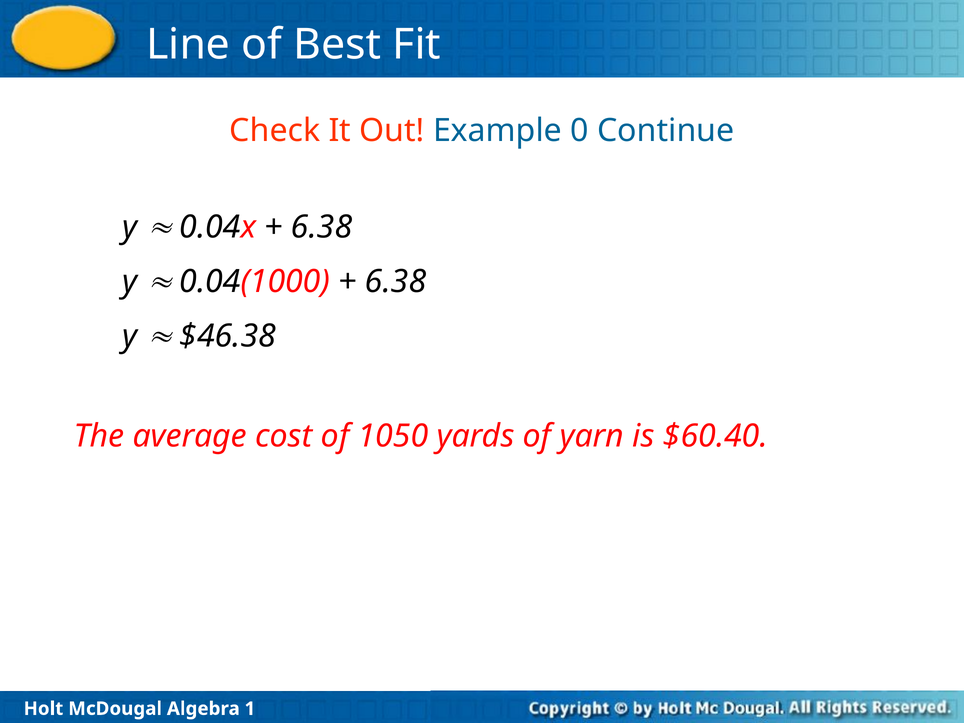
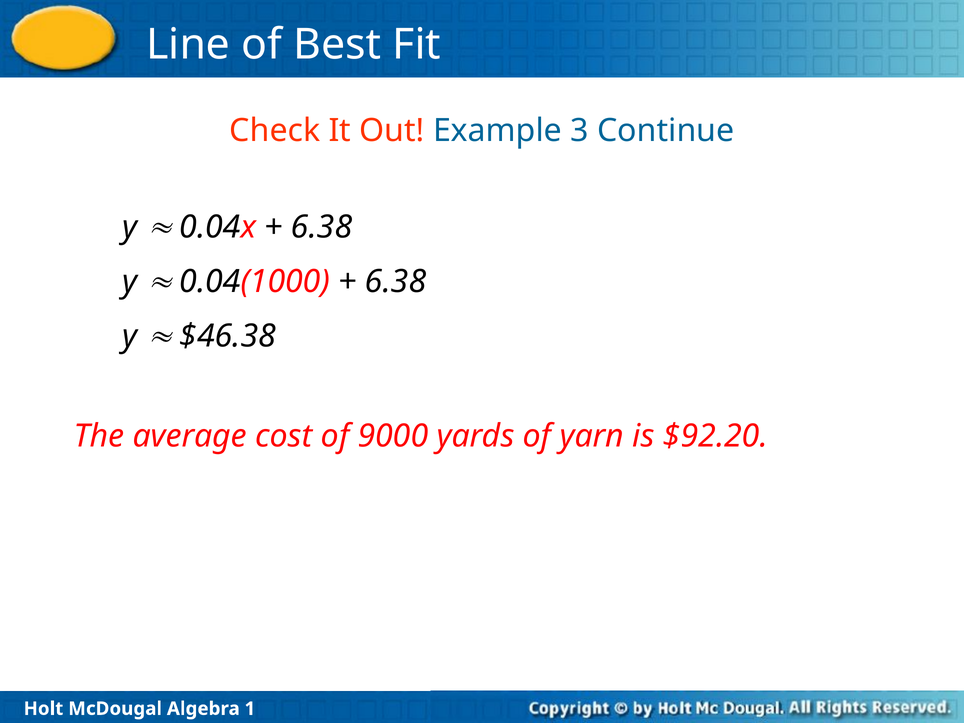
0: 0 -> 3
1050: 1050 -> 9000
$60.40: $60.40 -> $92.20
